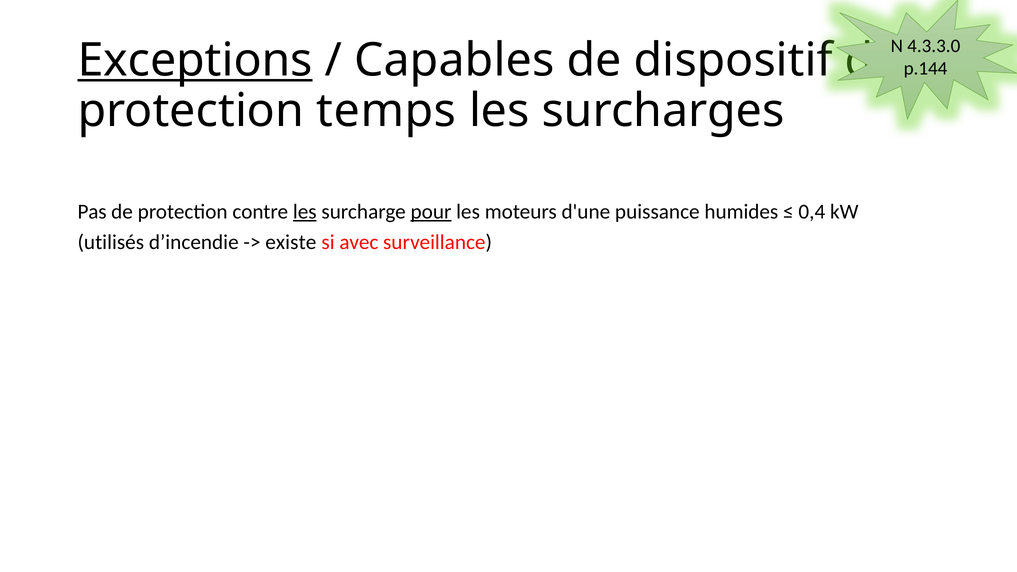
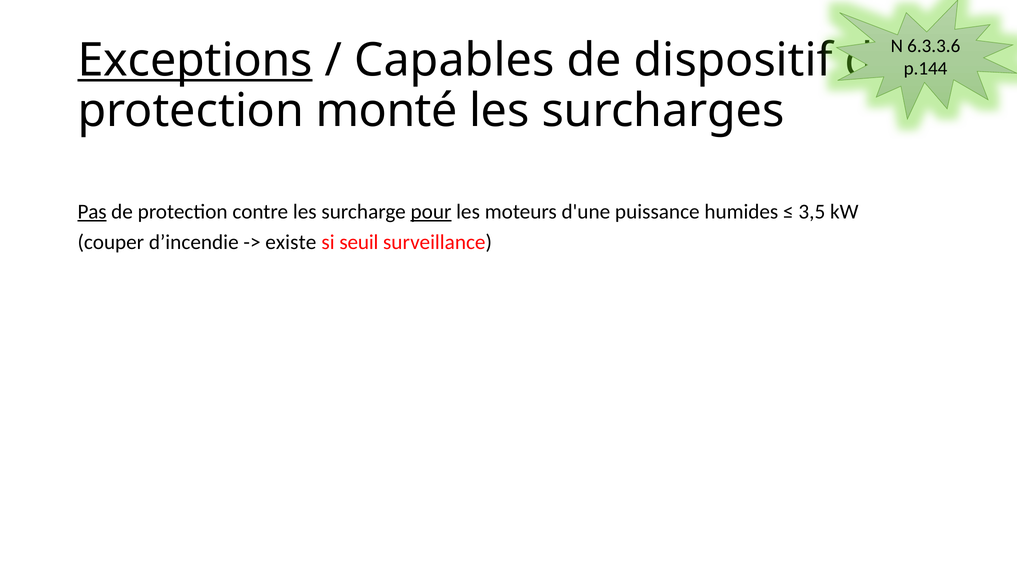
4.3.3.0: 4.3.3.0 -> 6.3.3.6
temps: temps -> monté
Pas underline: none -> present
les at (305, 212) underline: present -> none
0,4: 0,4 -> 3,5
utilisés: utilisés -> couper
avec: avec -> seuil
